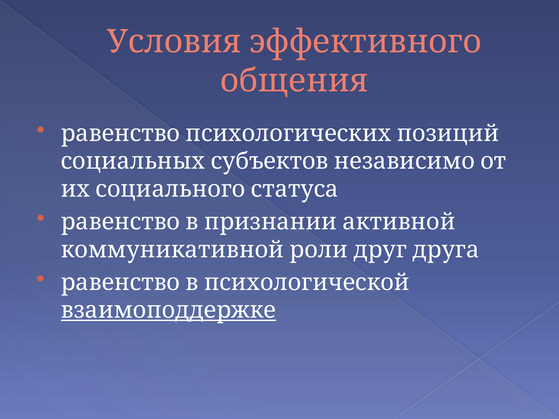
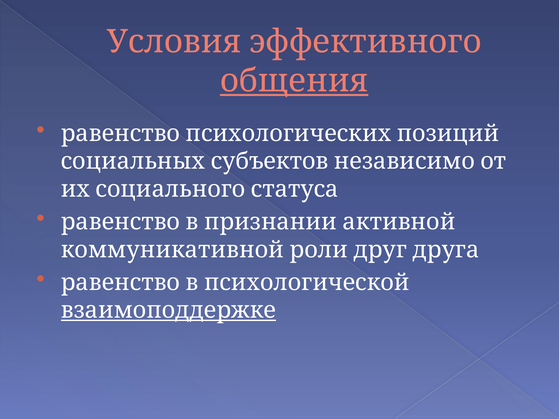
общения underline: none -> present
